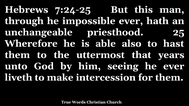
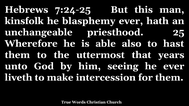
through: through -> kinsfolk
impossible: impossible -> blasphemy
